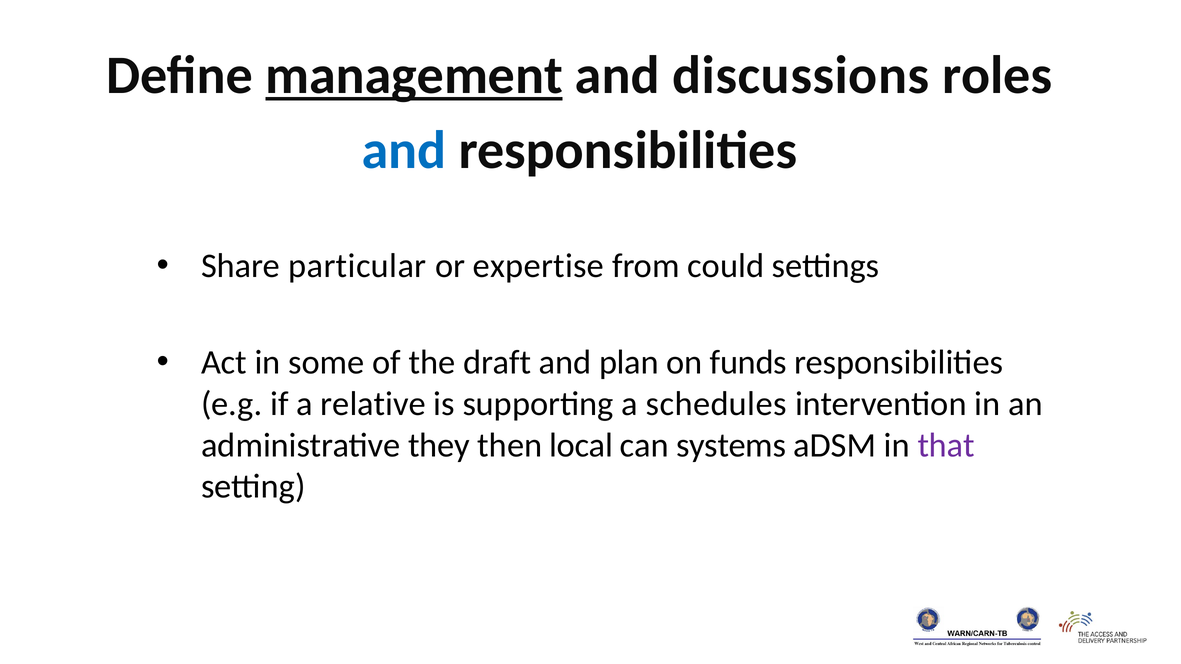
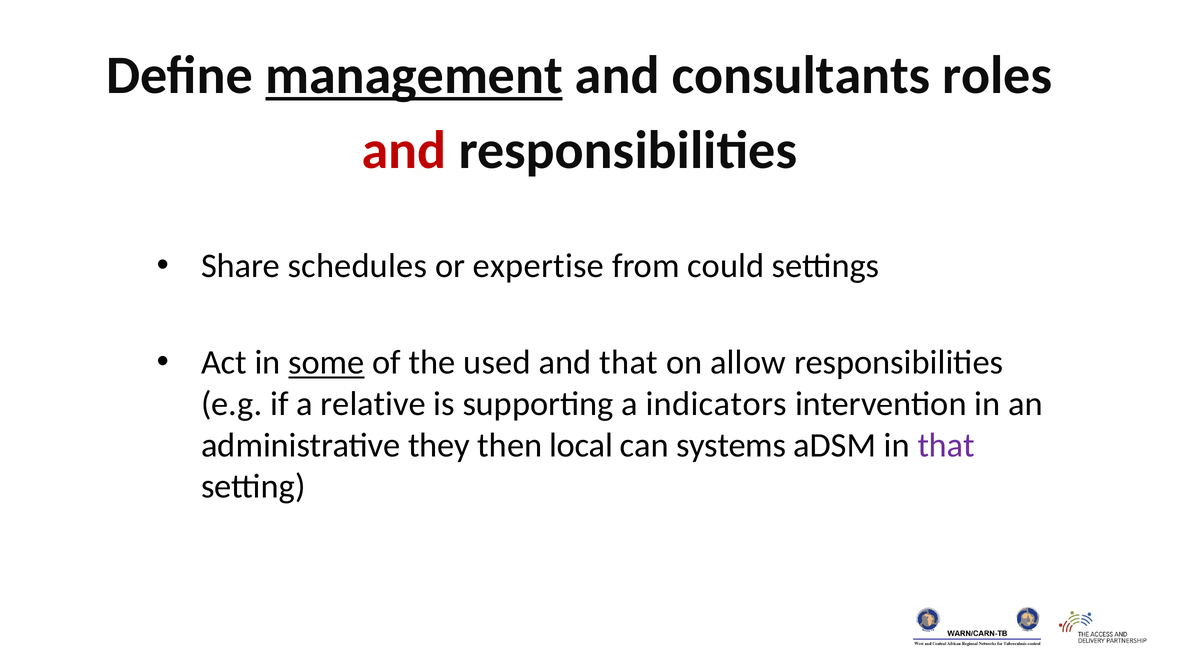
discussions: discussions -> consultants
and at (404, 150) colour: blue -> red
particular: particular -> schedules
some underline: none -> present
draft: draft -> used
and plan: plan -> that
funds: funds -> allow
schedules: schedules -> indicators
